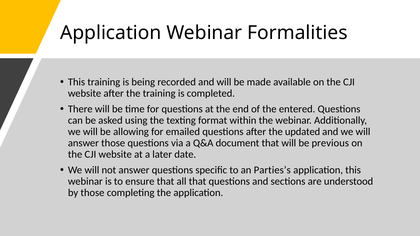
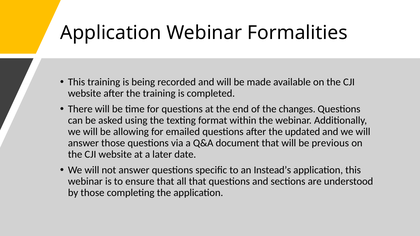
entered: entered -> changes
Parties’s: Parties’s -> Instead’s
